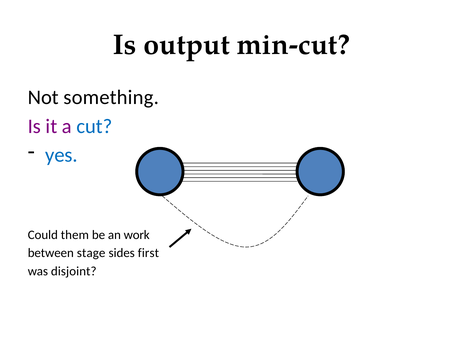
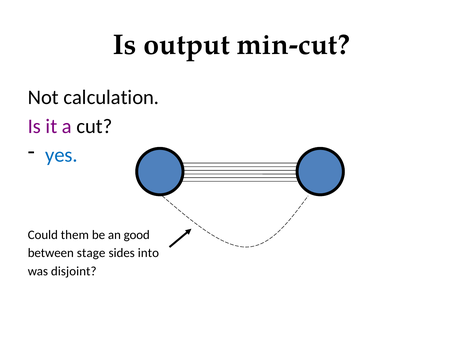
something: something -> calculation
cut colour: blue -> black
work: work -> good
first: first -> into
